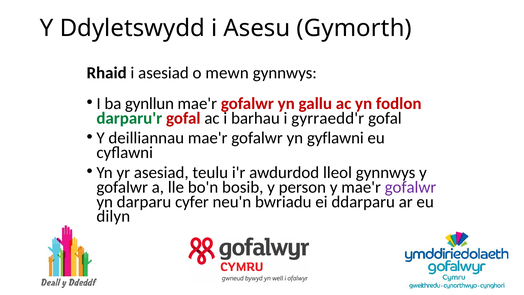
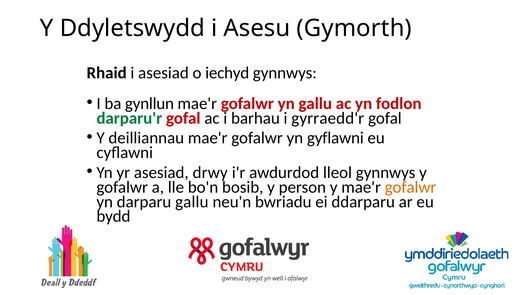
mewn: mewn -> iechyd
teulu: teulu -> drwy
gofalwr at (410, 187) colour: purple -> orange
darparu cyfer: cyfer -> gallu
dilyn: dilyn -> bydd
